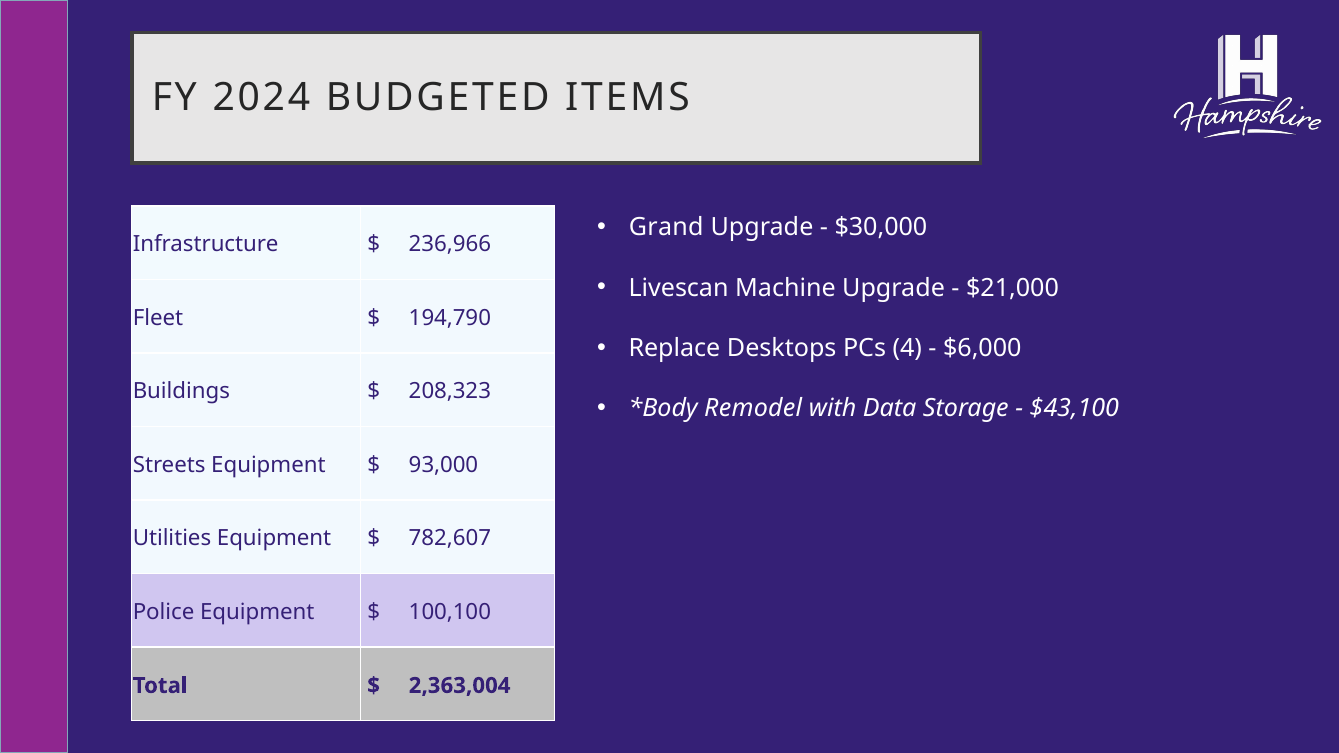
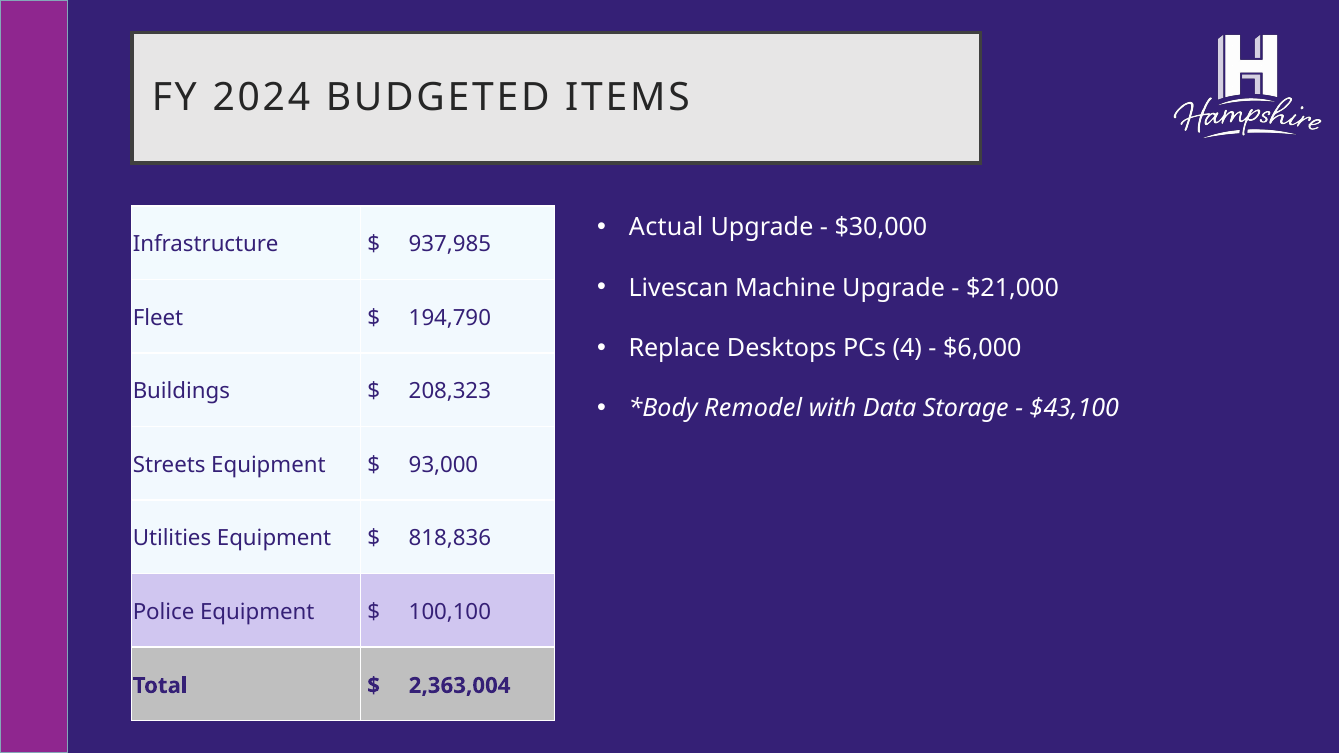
Grand: Grand -> Actual
236,966: 236,966 -> 937,985
782,607: 782,607 -> 818,836
